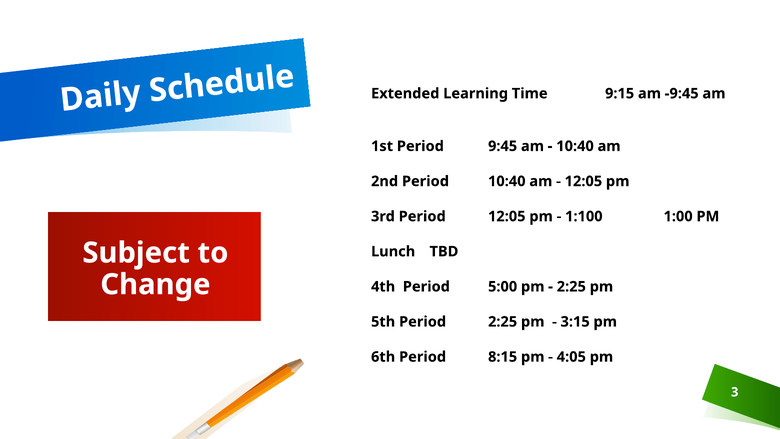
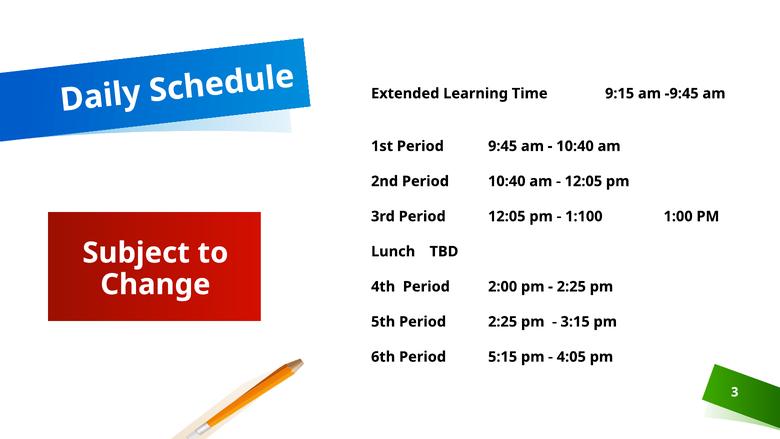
5:00: 5:00 -> 2:00
8:15: 8:15 -> 5:15
